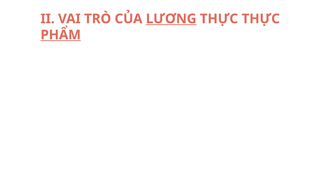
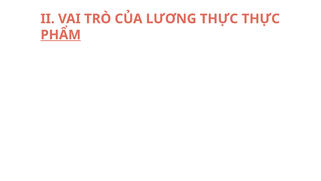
LƯƠNG underline: present -> none
